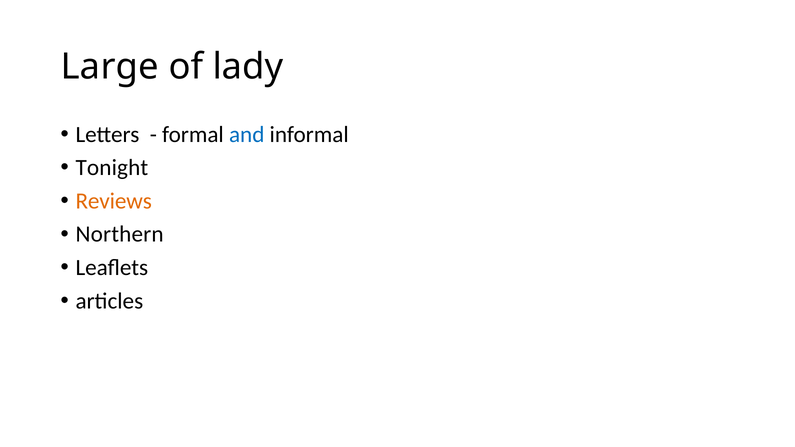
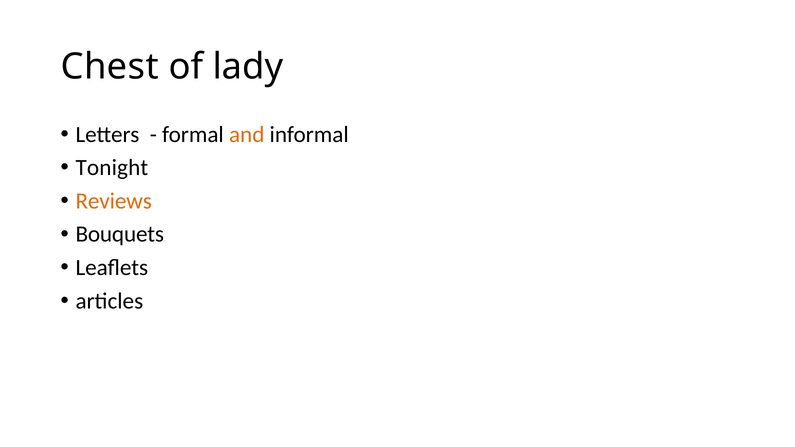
Large: Large -> Chest
and colour: blue -> orange
Northern: Northern -> Bouquets
